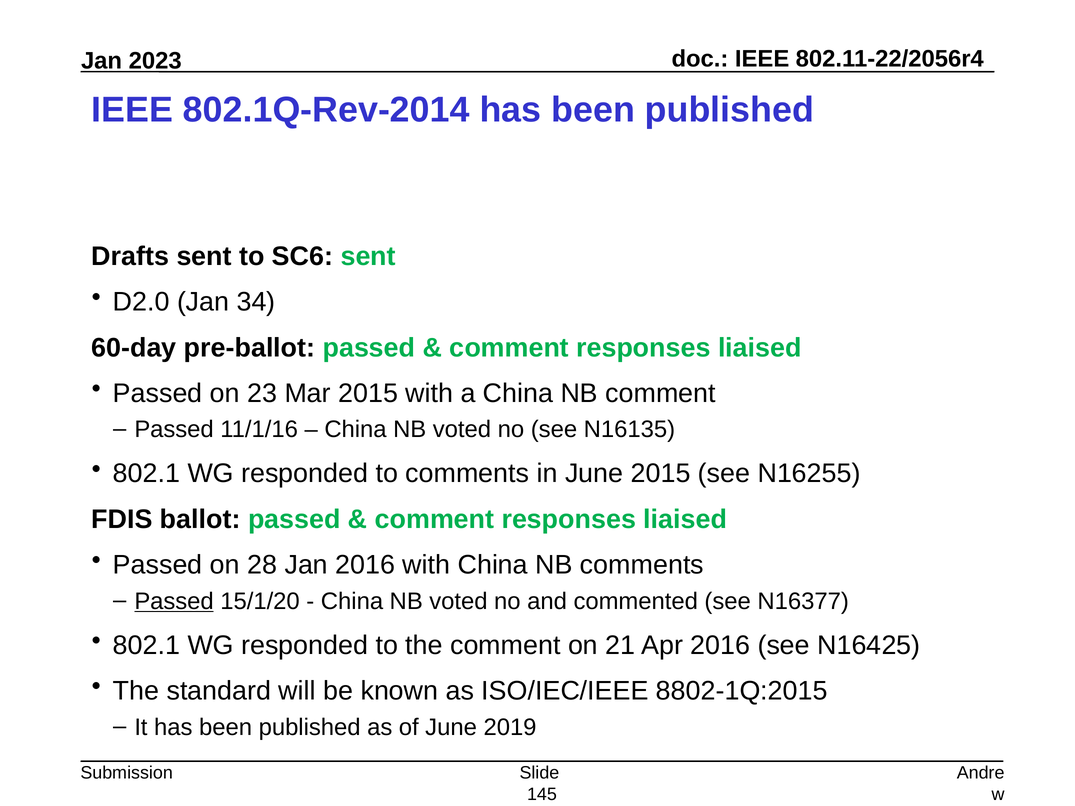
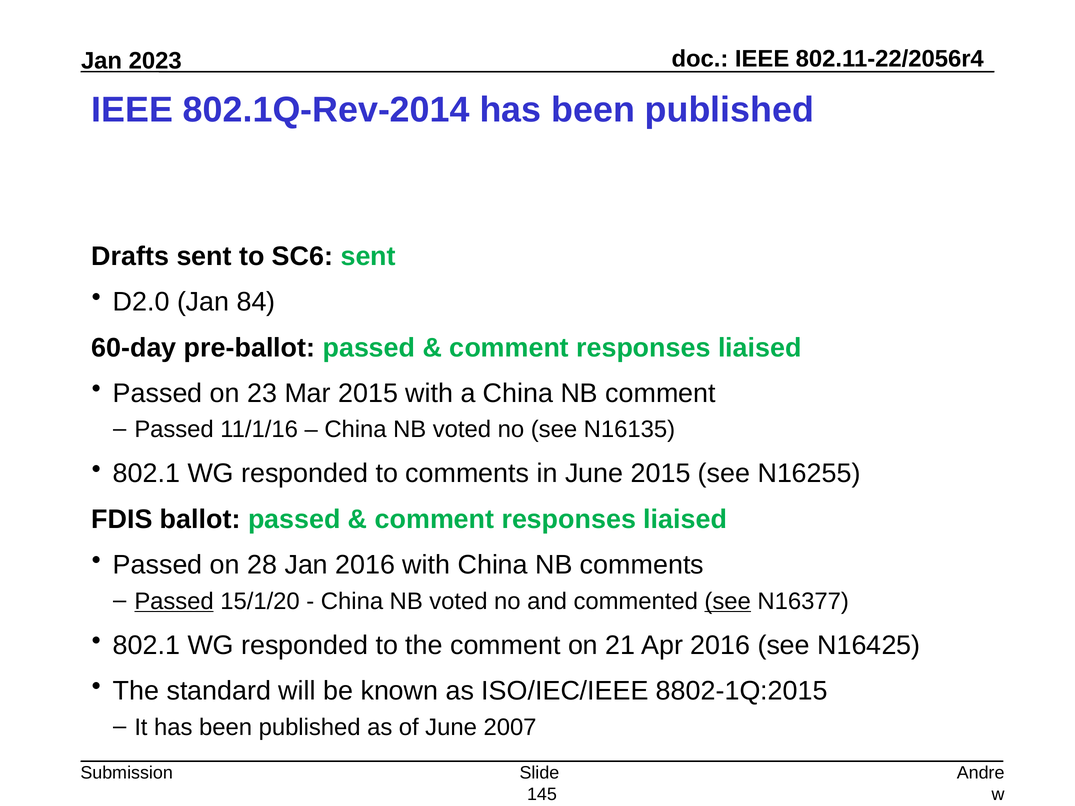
34: 34 -> 84
see at (728, 601) underline: none -> present
2019: 2019 -> 2007
